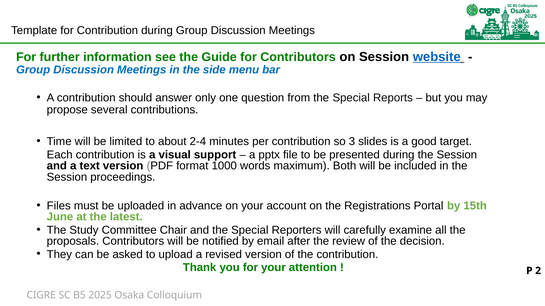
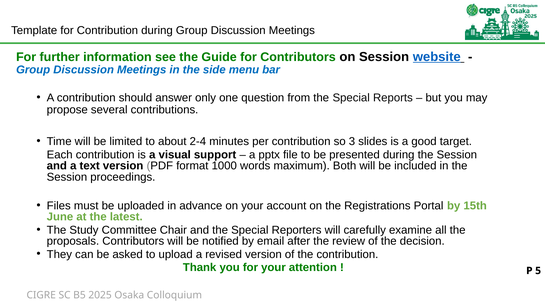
2: 2 -> 5
